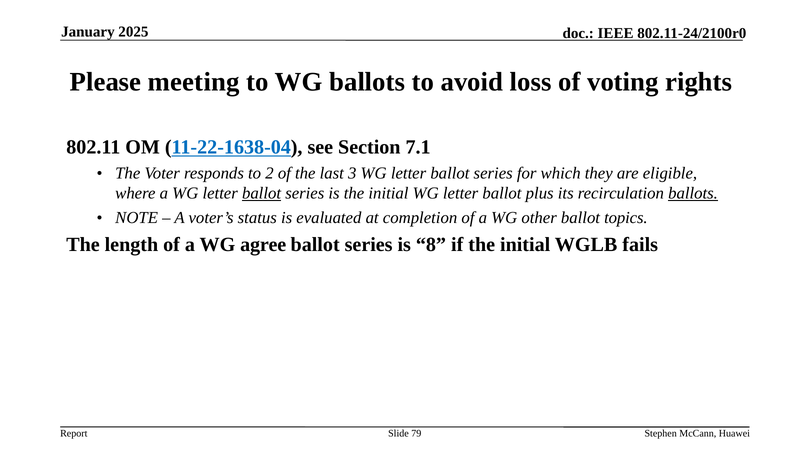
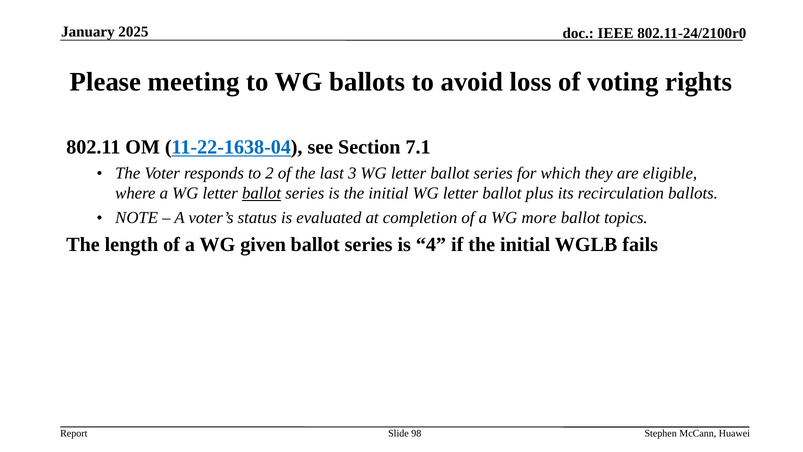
ballots at (693, 193) underline: present -> none
other: other -> more
agree: agree -> given
8: 8 -> 4
79: 79 -> 98
